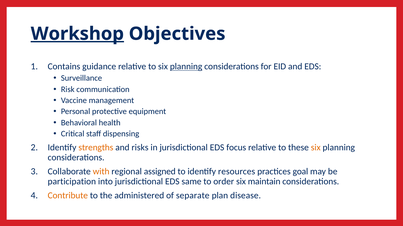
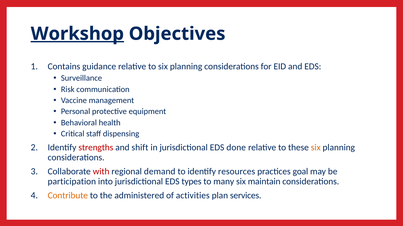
planning at (186, 67) underline: present -> none
strengths colour: orange -> red
risks: risks -> shift
focus: focus -> done
with colour: orange -> red
assigned: assigned -> demand
same: same -> types
order: order -> many
separate: separate -> activities
disease: disease -> services
